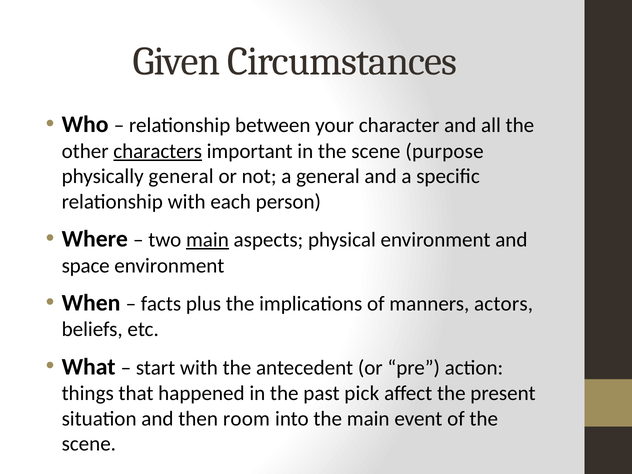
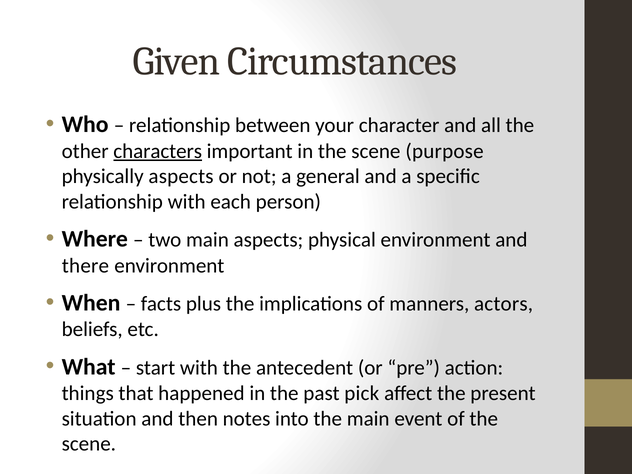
physically general: general -> aspects
main at (207, 240) underline: present -> none
space: space -> there
room: room -> notes
